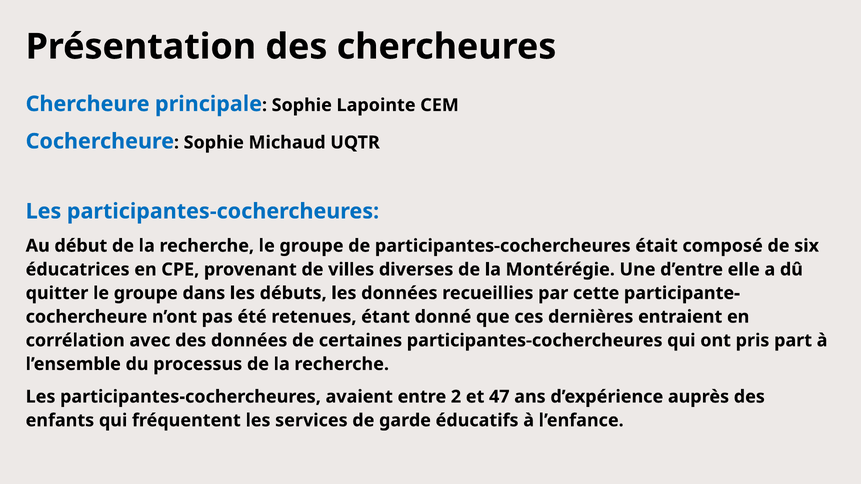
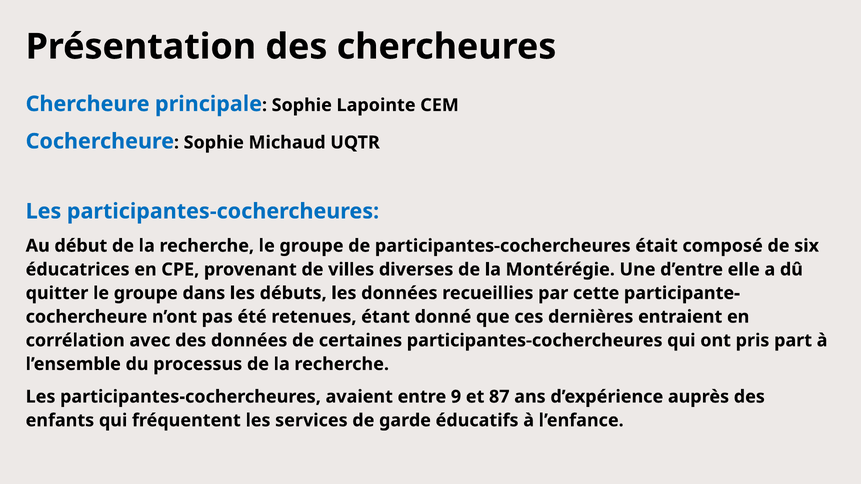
2: 2 -> 9
47: 47 -> 87
